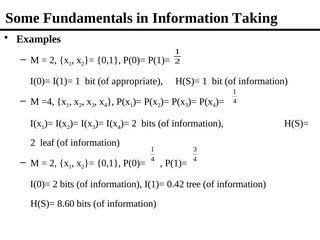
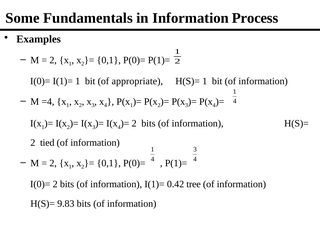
Taking: Taking -> Process
leaf: leaf -> tied
8.60: 8.60 -> 9.83
